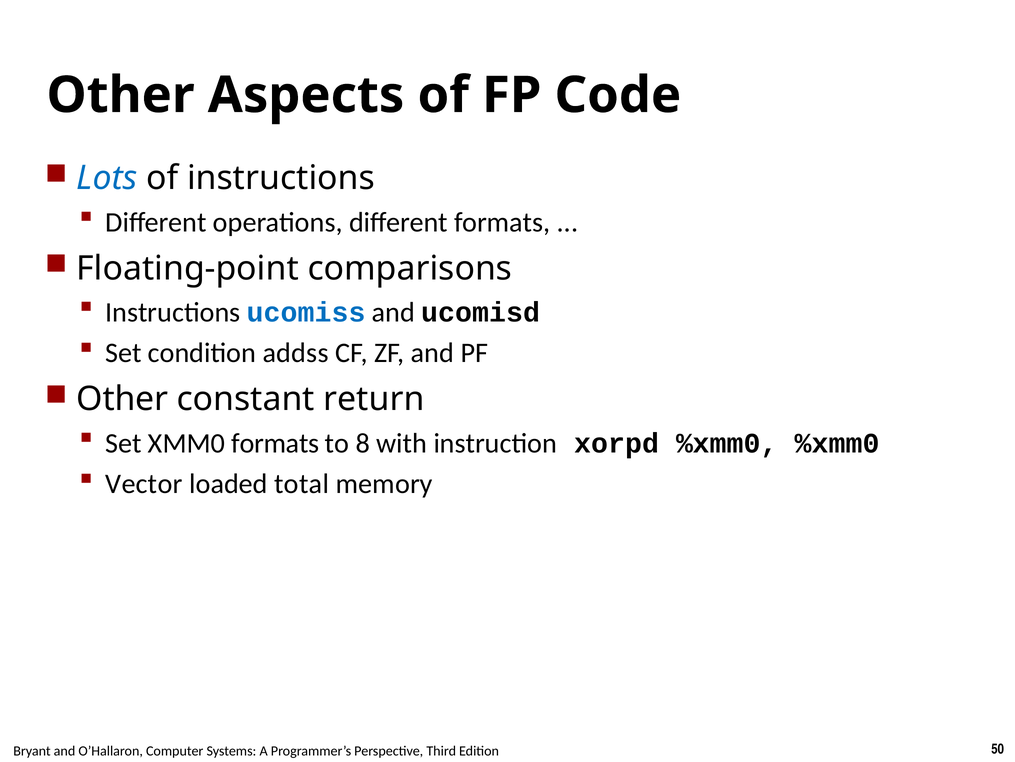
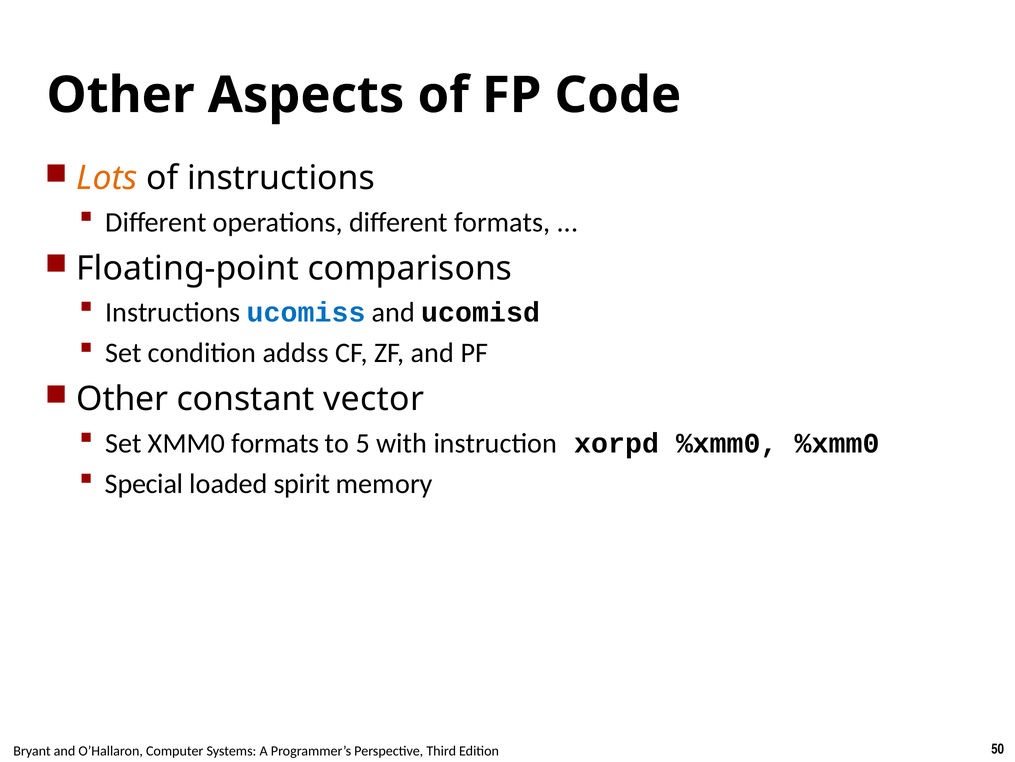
Lots colour: blue -> orange
return: return -> vector
8: 8 -> 5
Vector: Vector -> Special
total: total -> spirit
